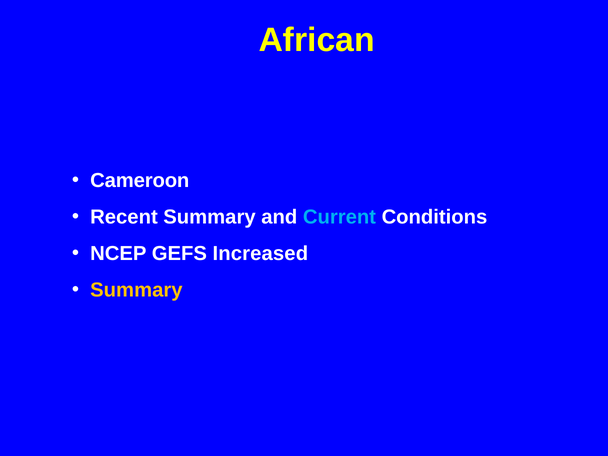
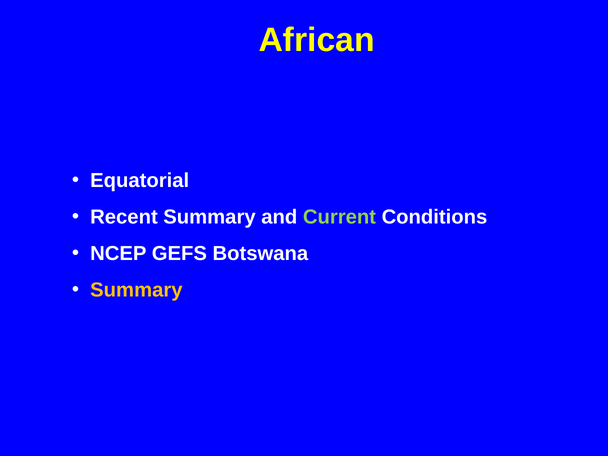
Cameroon: Cameroon -> Equatorial
Current colour: light blue -> light green
Increased: Increased -> Botswana
